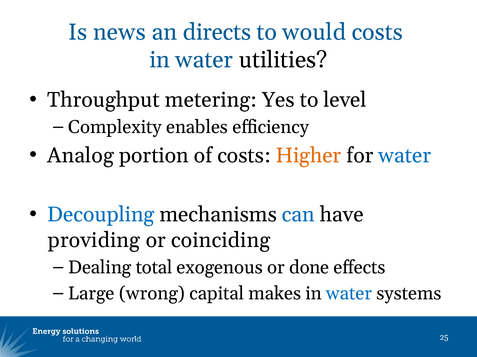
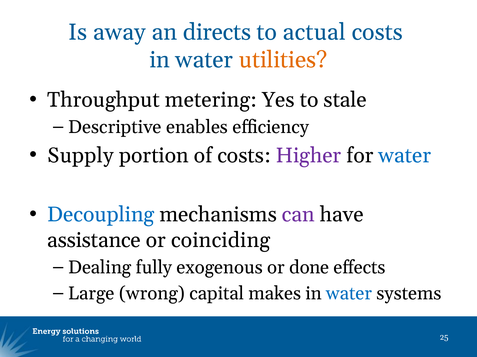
news: news -> away
would: would -> actual
utilities colour: black -> orange
level: level -> stale
Complexity: Complexity -> Descriptive
Analog: Analog -> Supply
Higher colour: orange -> purple
can colour: blue -> purple
providing: providing -> assistance
total: total -> fully
